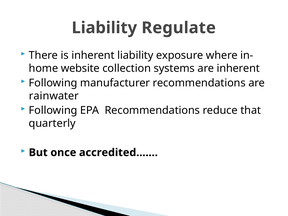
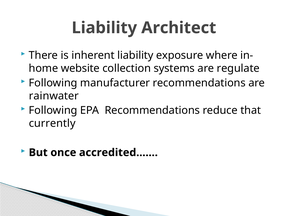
Regulate: Regulate -> Architect
are inherent: inherent -> regulate
quarterly: quarterly -> currently
